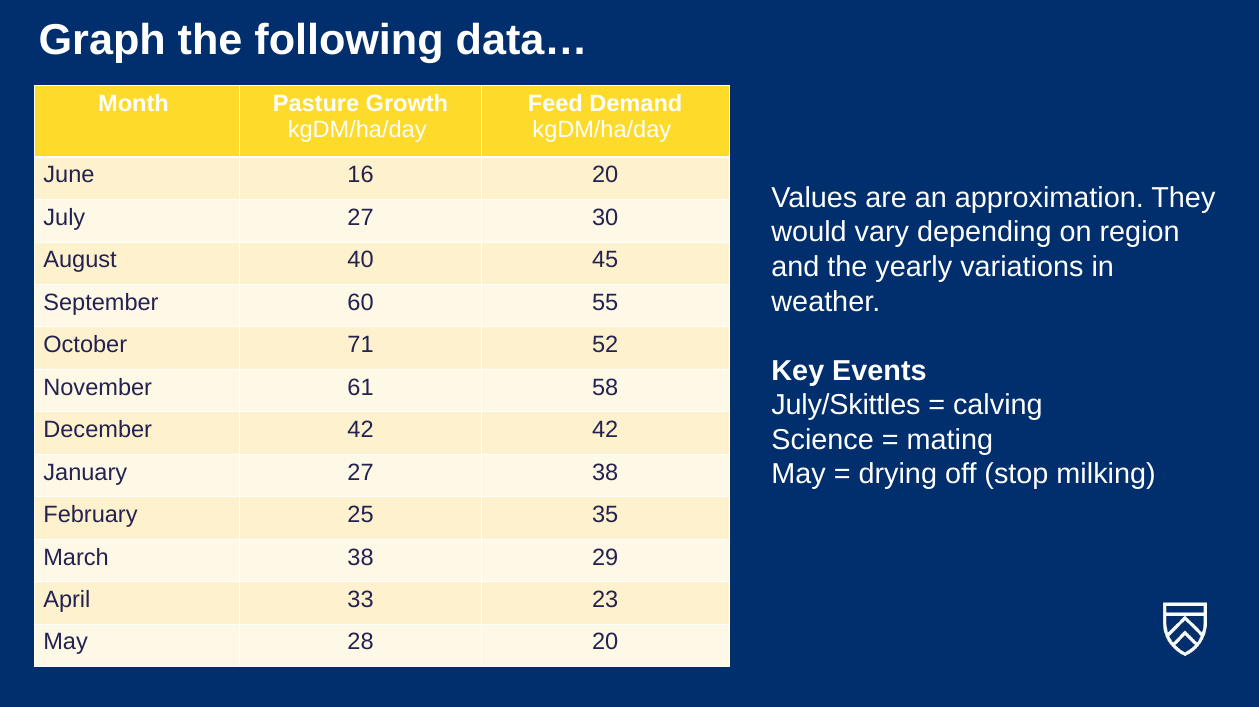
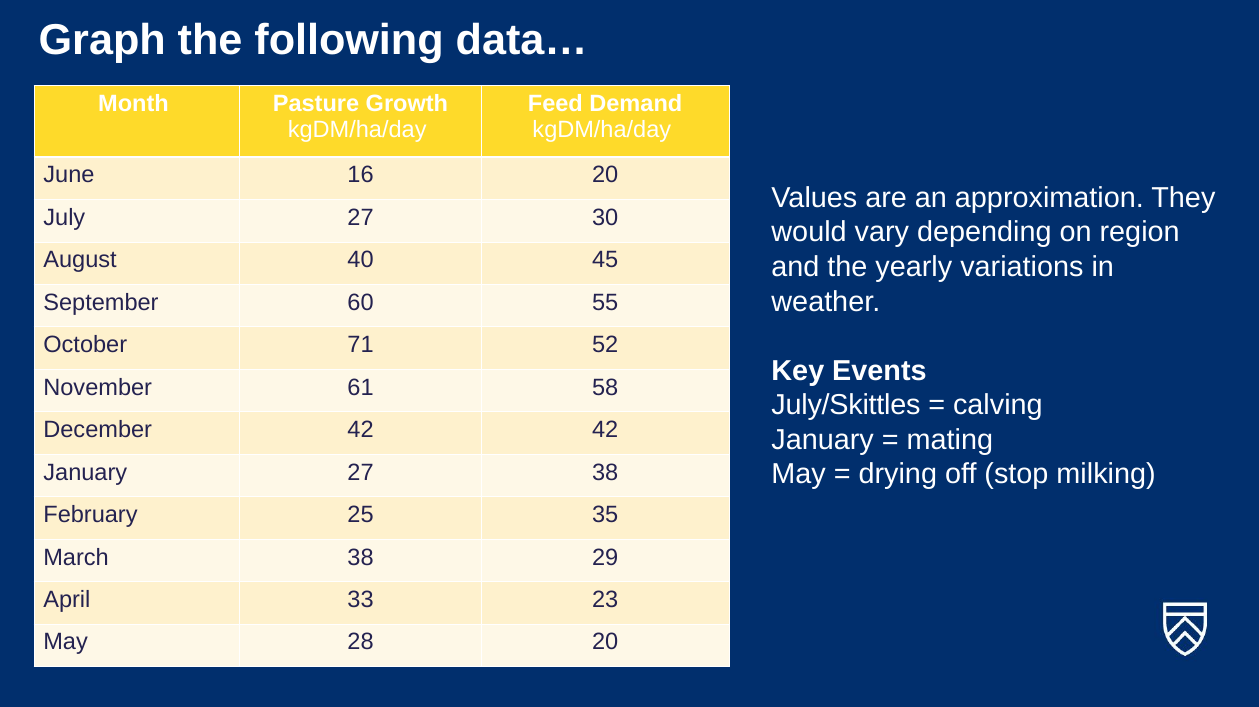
Science at (823, 440): Science -> January
